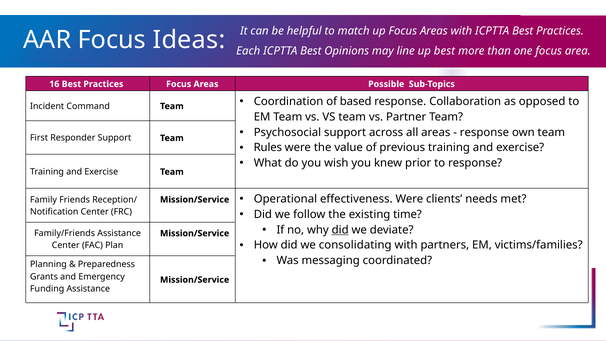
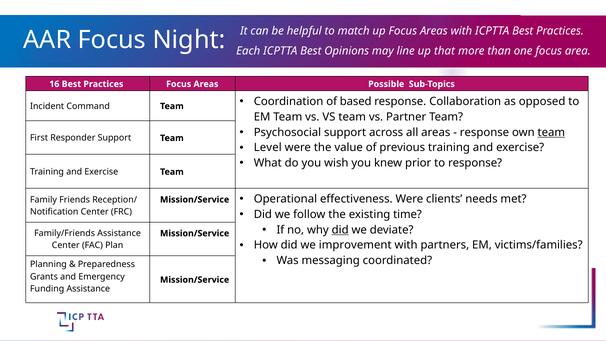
Ideas: Ideas -> Night
up best: best -> that
team at (551, 132) underline: none -> present
Rules: Rules -> Level
consolidating: consolidating -> improvement
